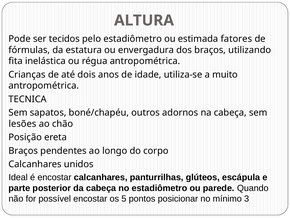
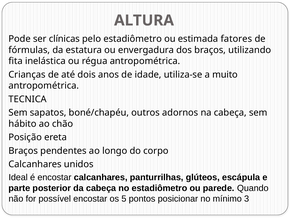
tecidos: tecidos -> clínicas
lesões: lesões -> hábito
